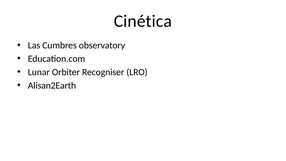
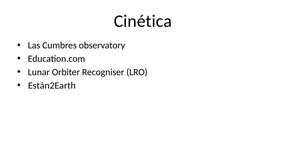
Alisan2Earth: Alisan2Earth -> Están2Earth
